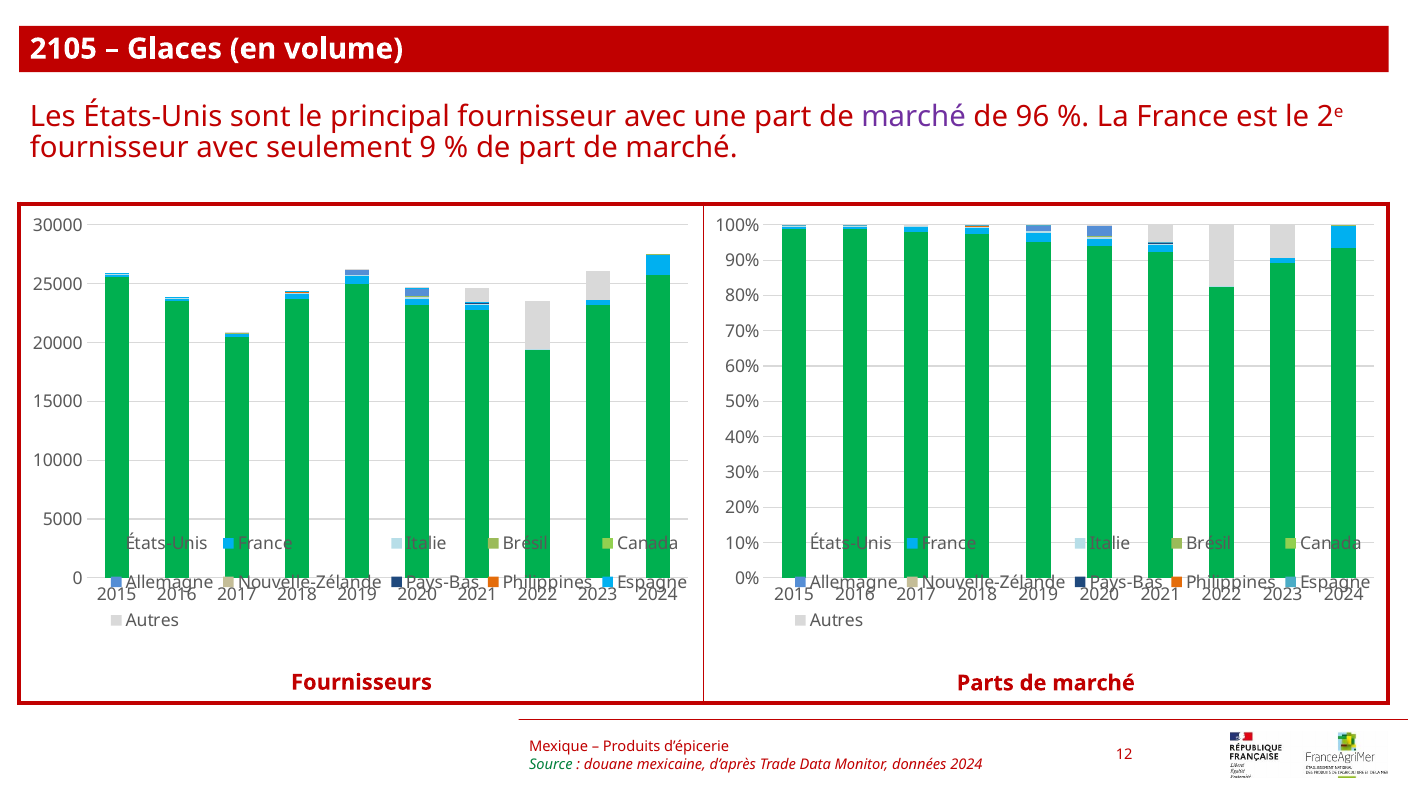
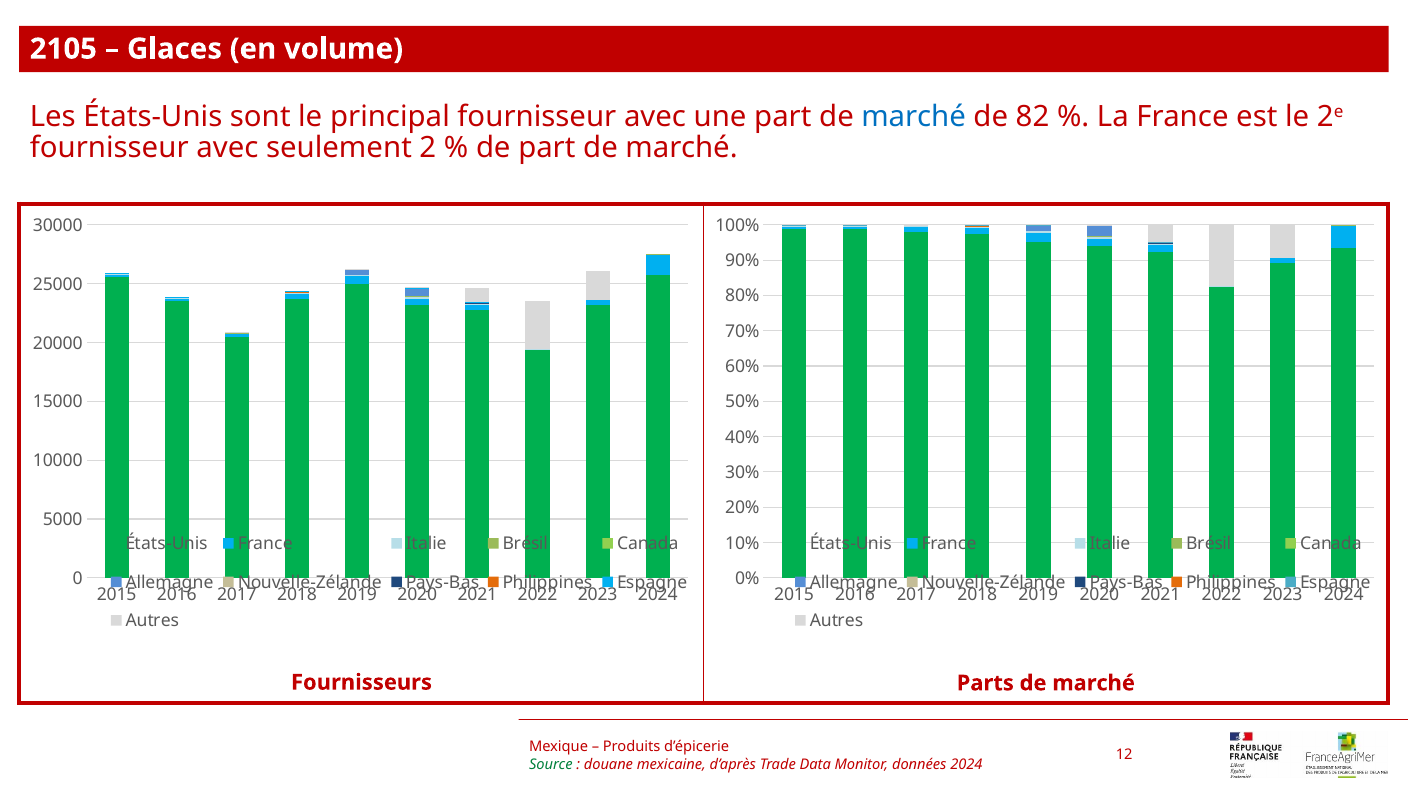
marché at (914, 116) colour: purple -> blue
96: 96 -> 82
9: 9 -> 2
